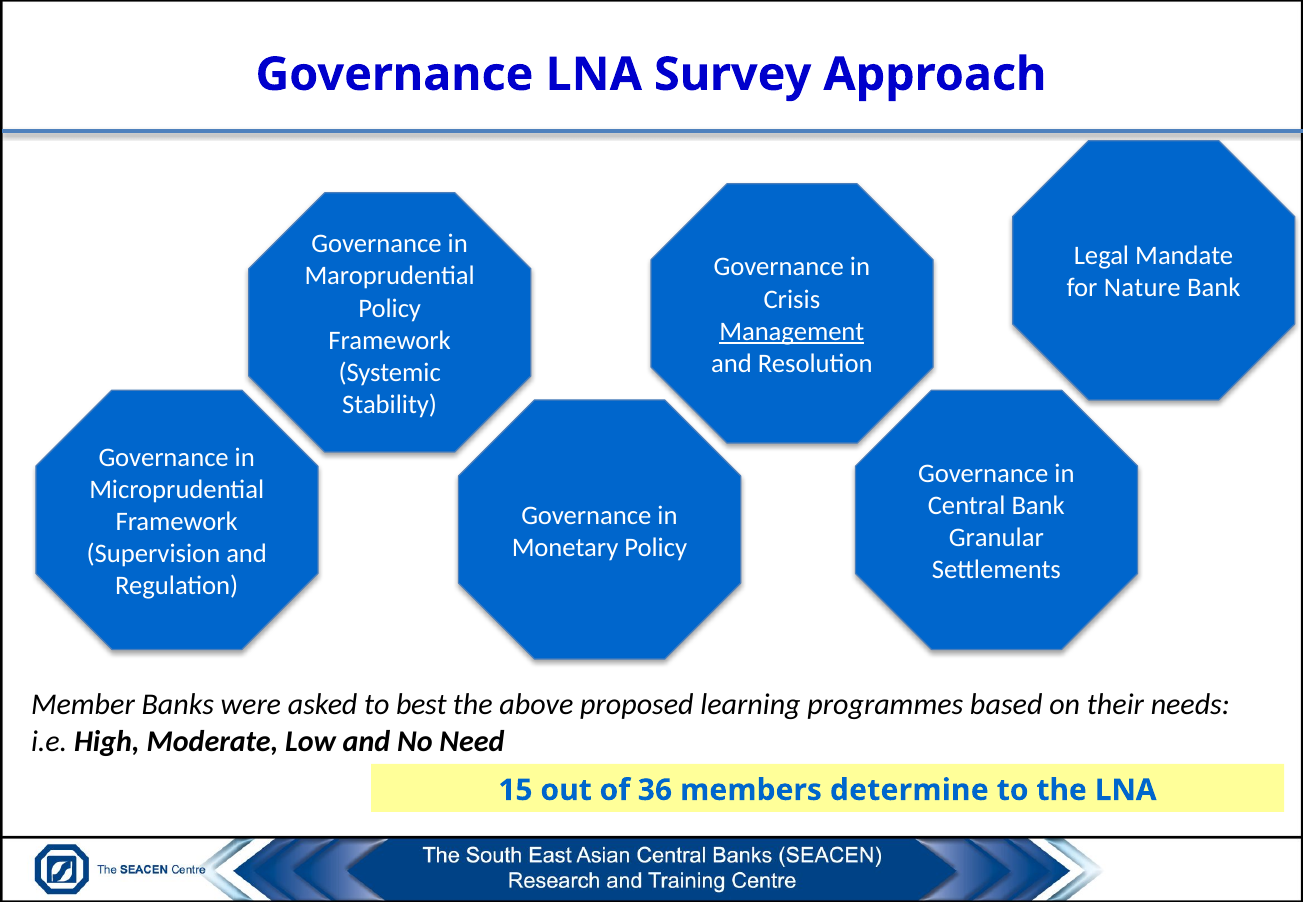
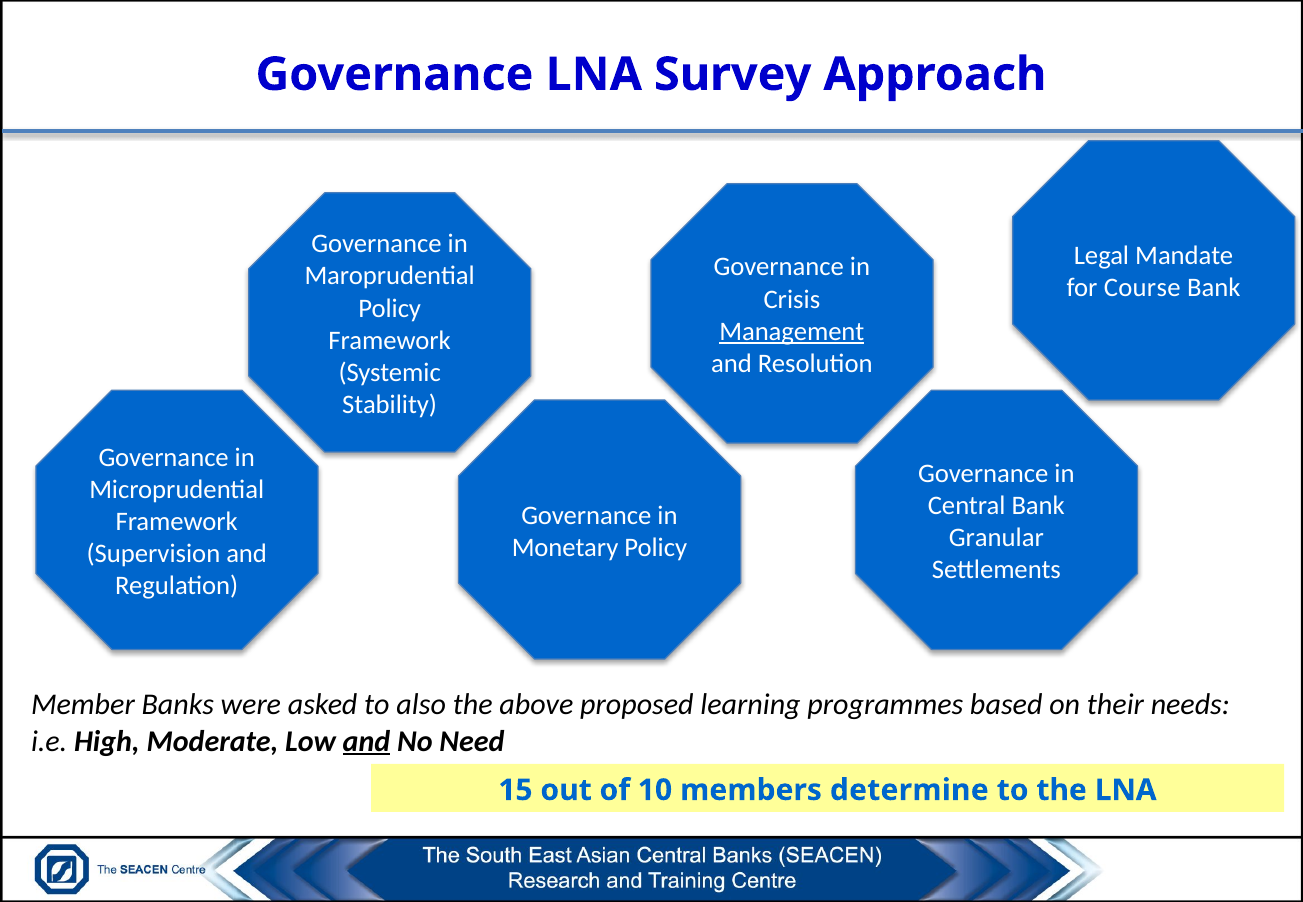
Nature: Nature -> Course
best: best -> also
and at (366, 741) underline: none -> present
36: 36 -> 10
